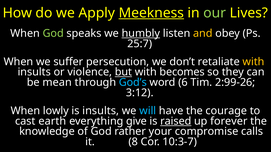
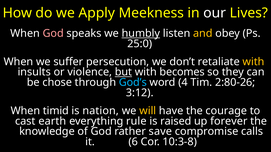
Meekness underline: present -> none
our colour: light green -> white
God at (53, 33) colour: light green -> pink
25:7: 25:7 -> 25:0
mean: mean -> chose
6: 6 -> 4
2:99-26: 2:99-26 -> 2:80-26
lowly: lowly -> timid
is insults: insults -> nation
will colour: light blue -> yellow
give: give -> rule
raised underline: present -> none
your: your -> save
8: 8 -> 6
10:3-7: 10:3-7 -> 10:3-8
